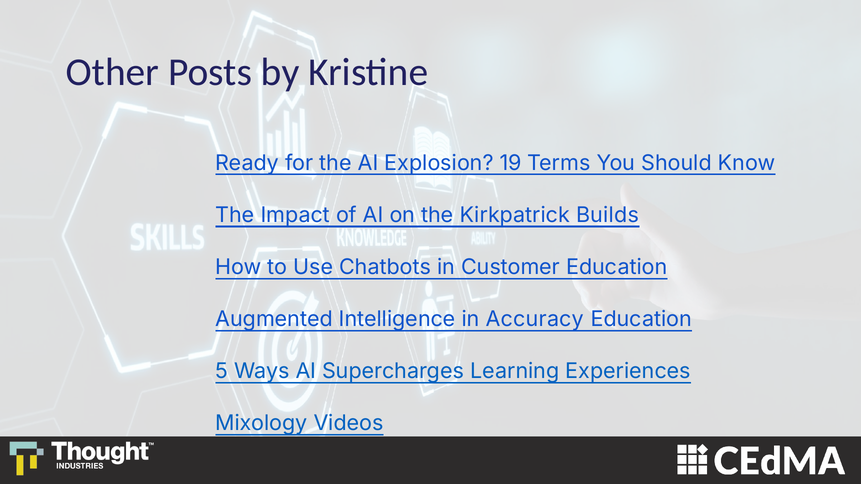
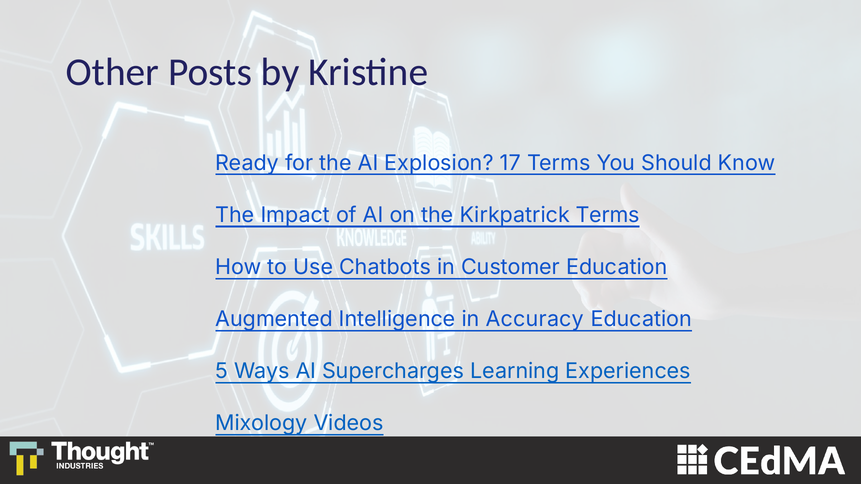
19: 19 -> 17
Kirkpatrick Builds: Builds -> Terms
